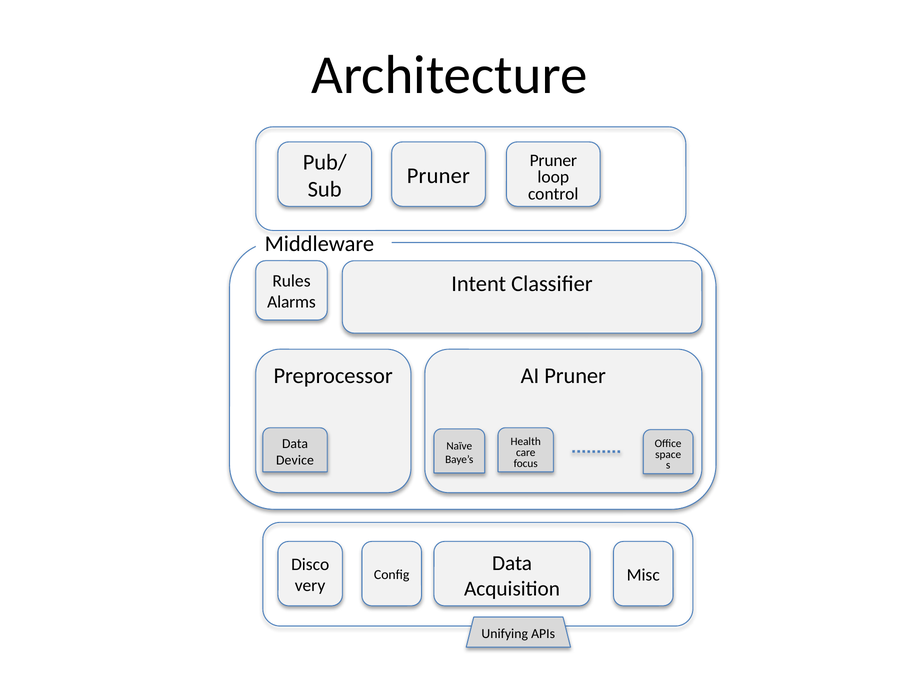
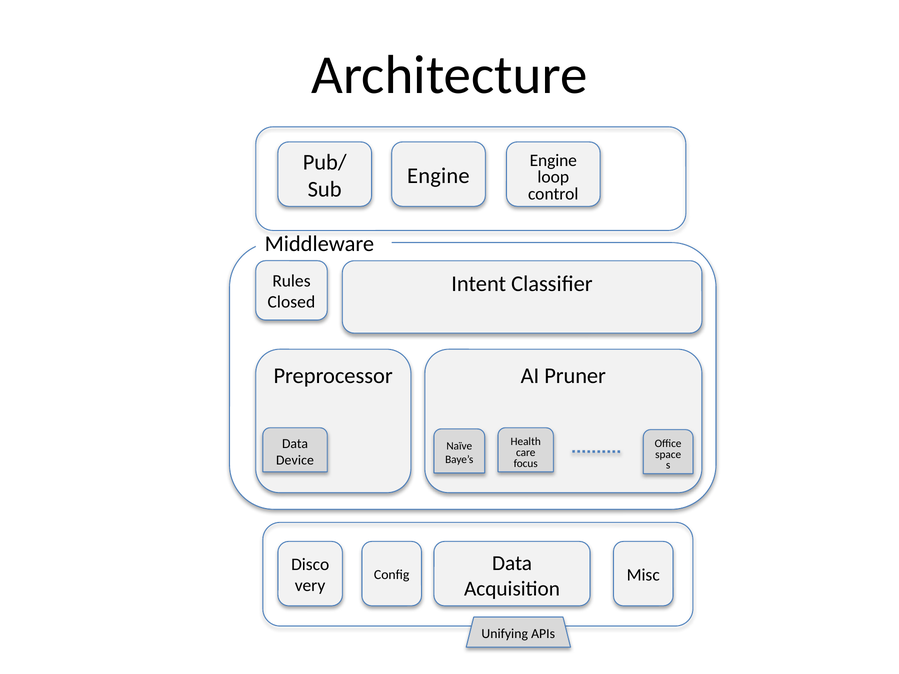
Pruner at (553, 160): Pruner -> Engine
Pruner at (438, 176): Pruner -> Engine
Alarms: Alarms -> Closed
